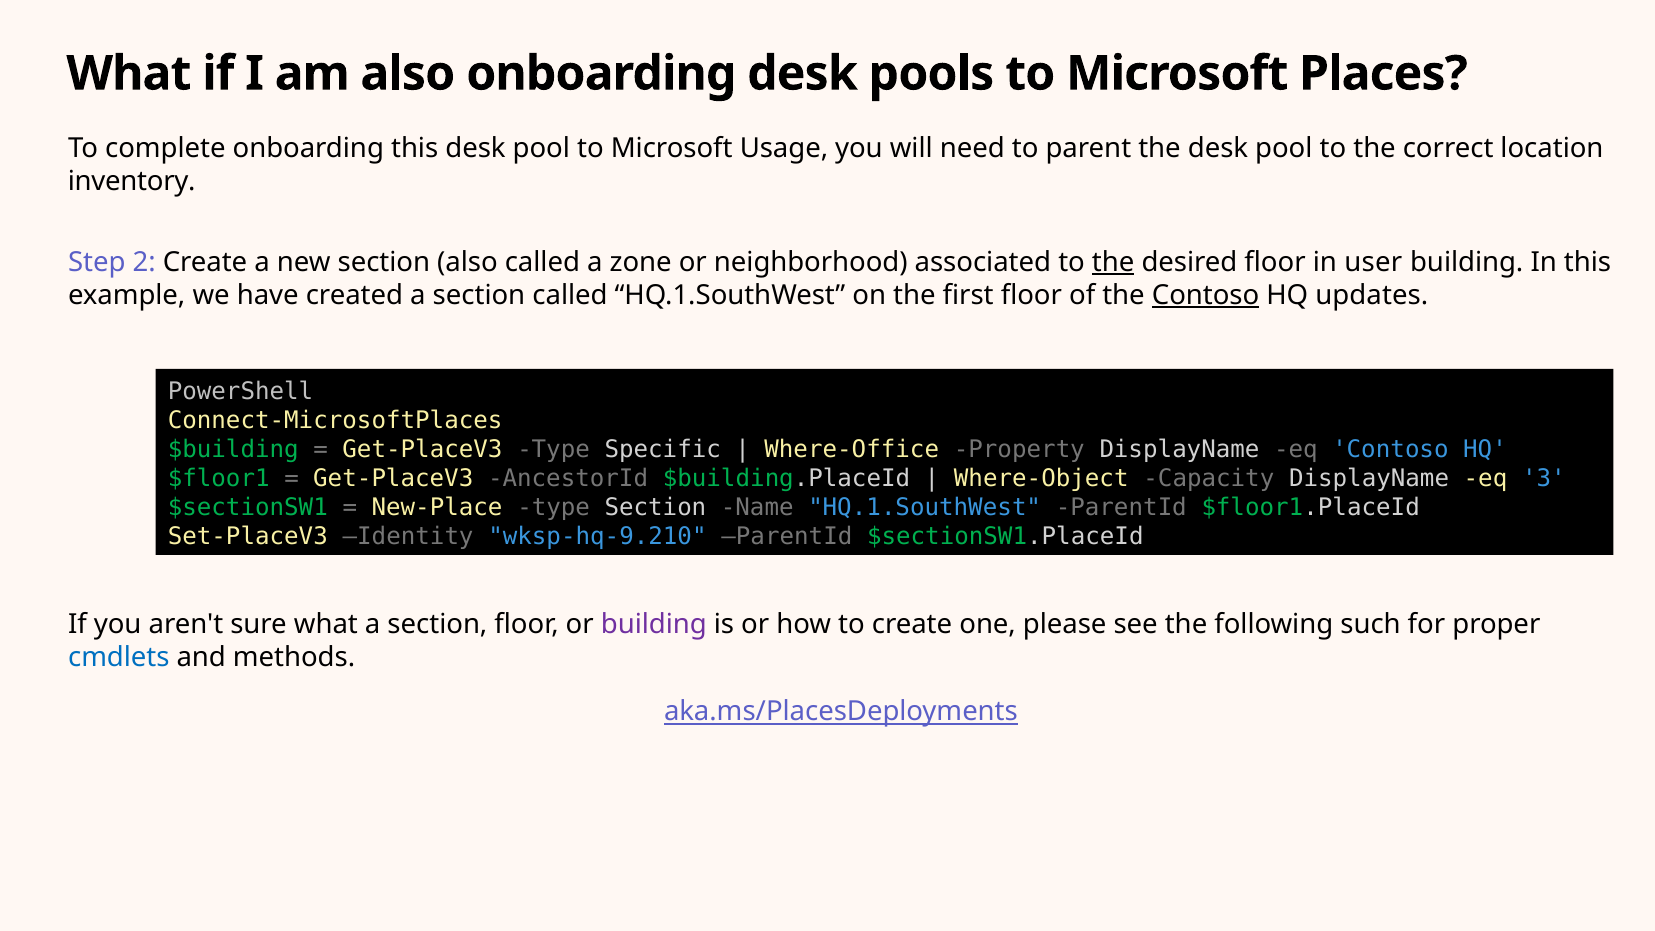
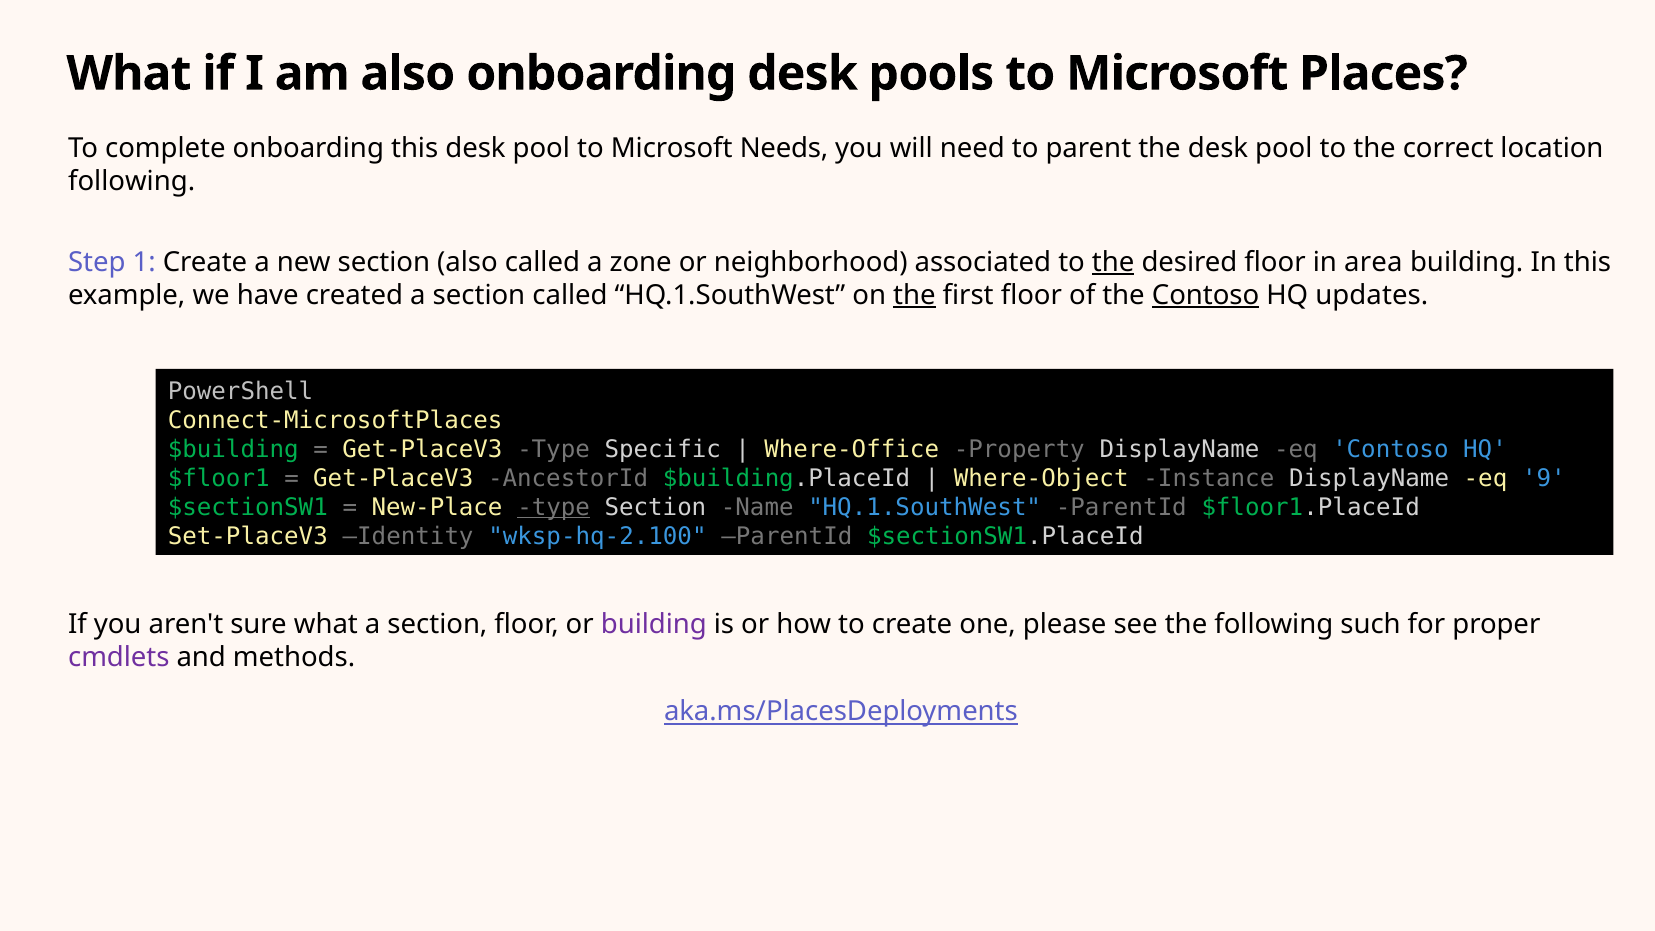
Usage: Usage -> Needs
inventory at (132, 182): inventory -> following
2: 2 -> 1
user: user -> area
the at (914, 295) underline: none -> present
Capacity: Capacity -> Instance
3: 3 -> 9
type at (554, 507) underline: none -> present
wksp-hq-9.210: wksp-hq-9.210 -> wksp-hq-2.100
cmdlets colour: blue -> purple
